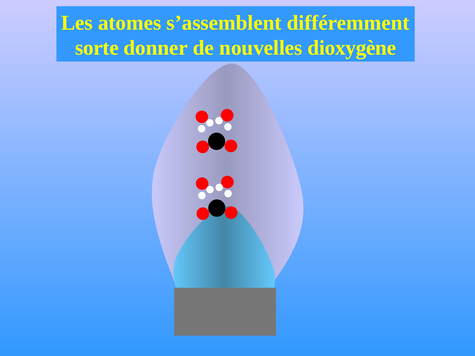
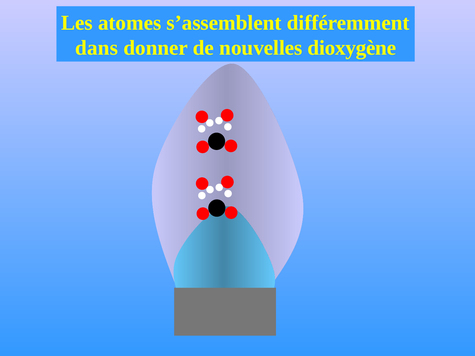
sorte: sorte -> dans
